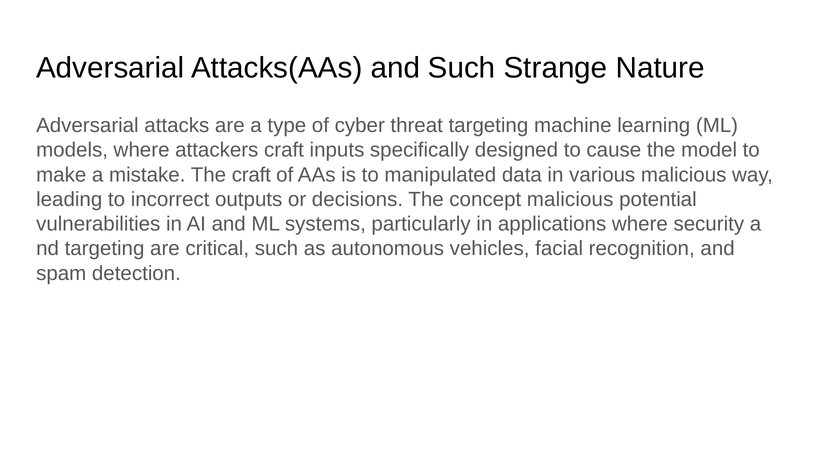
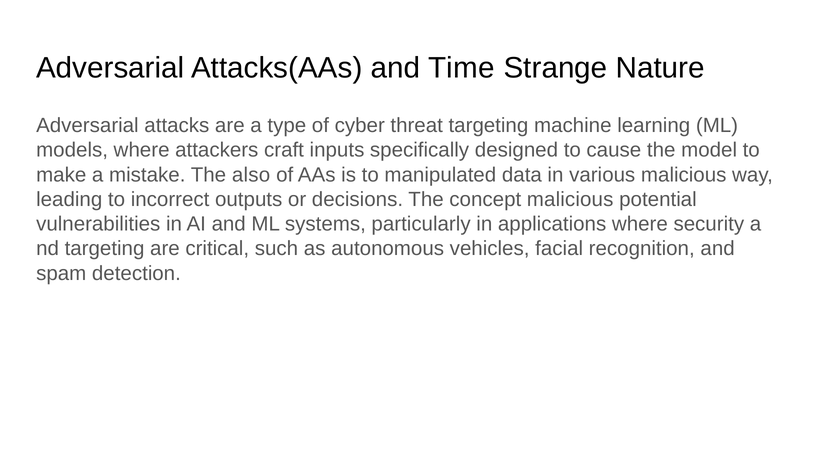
and Such: Such -> Time
The craft: craft -> also
